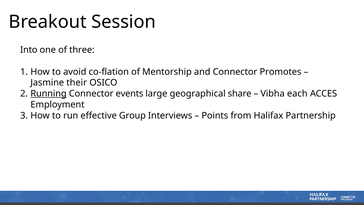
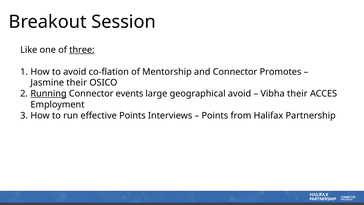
Into: Into -> Like
three underline: none -> present
geographical share: share -> avoid
Vibha each: each -> their
effective Group: Group -> Points
